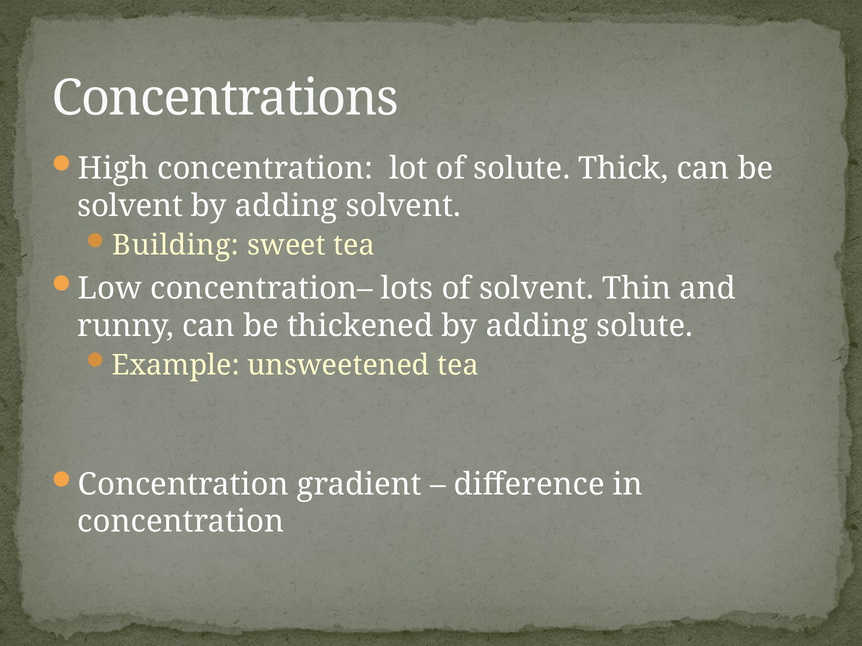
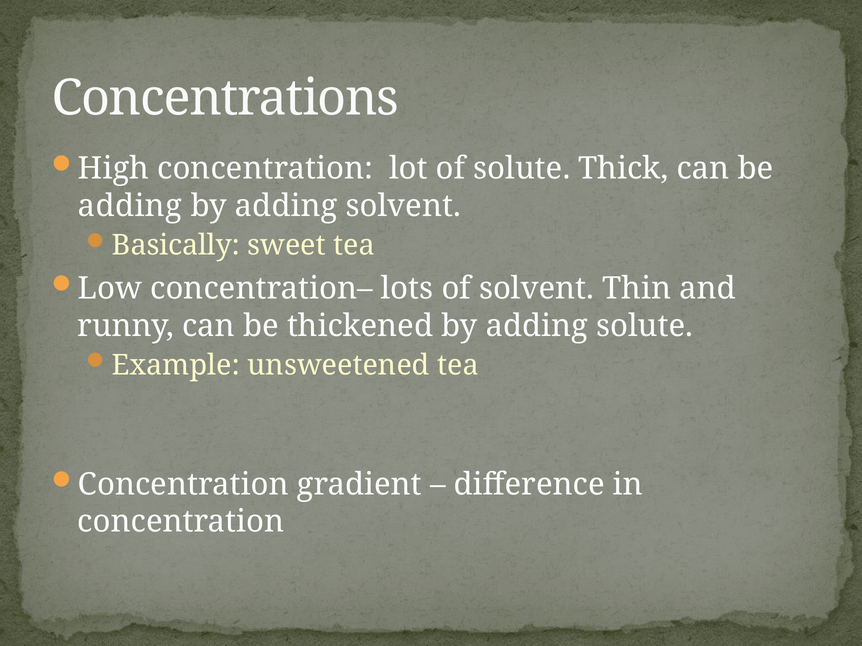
solvent at (130, 206): solvent -> adding
Building: Building -> Basically
